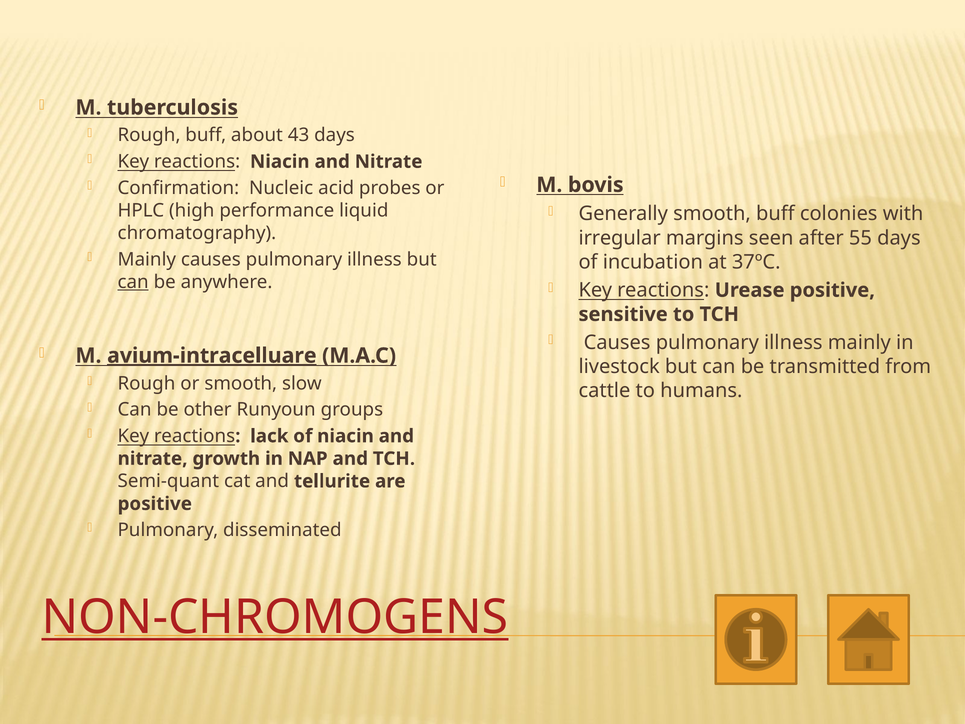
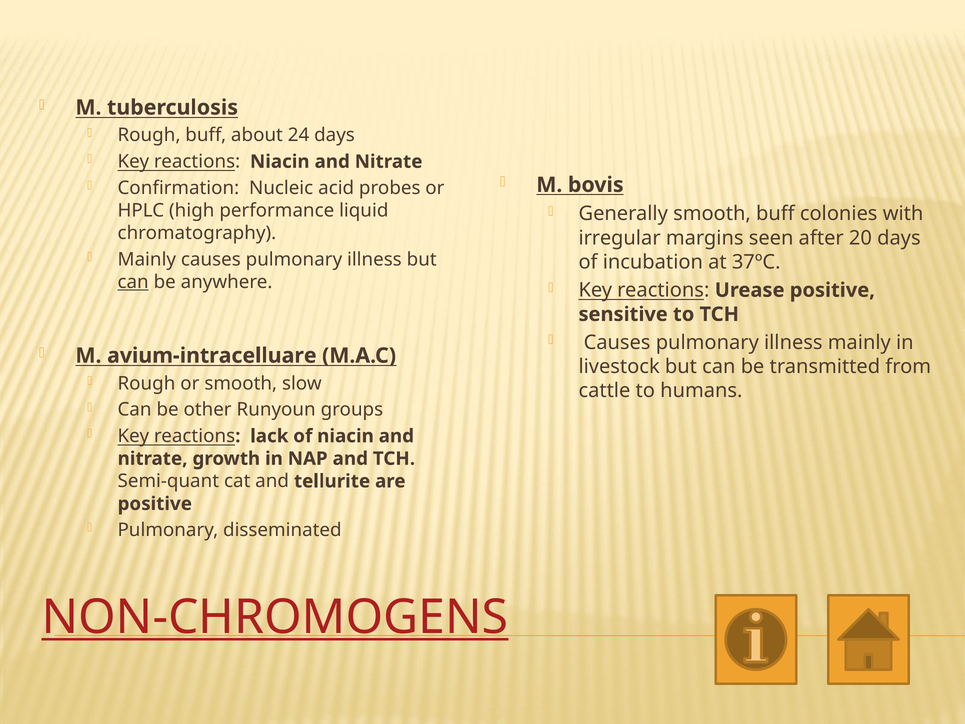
43: 43 -> 24
55: 55 -> 20
avium-intracelluare underline: present -> none
